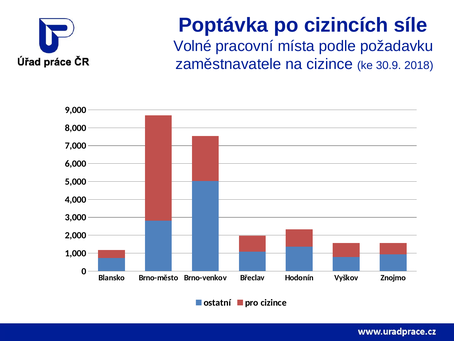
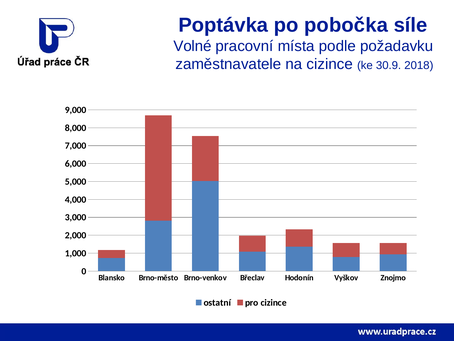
cizincích: cizincích -> pobočka
